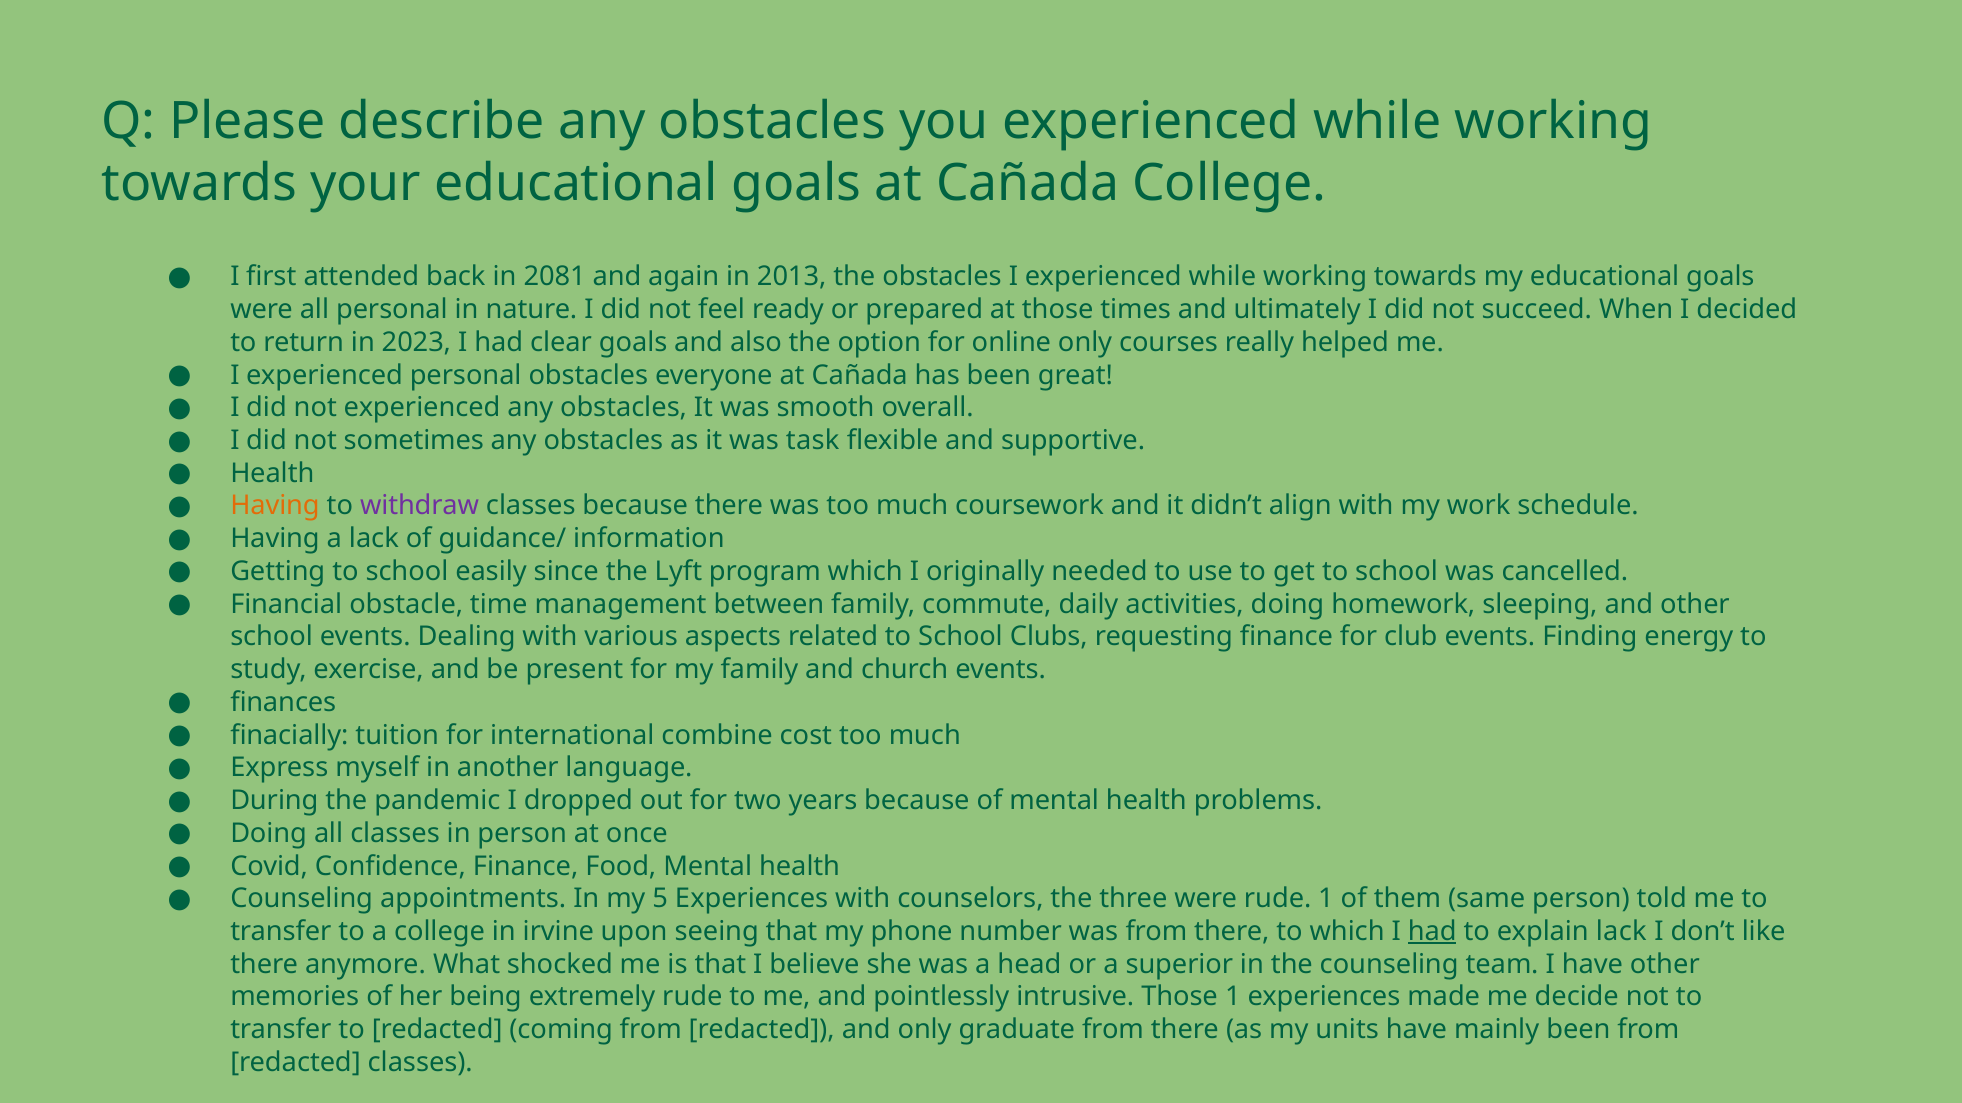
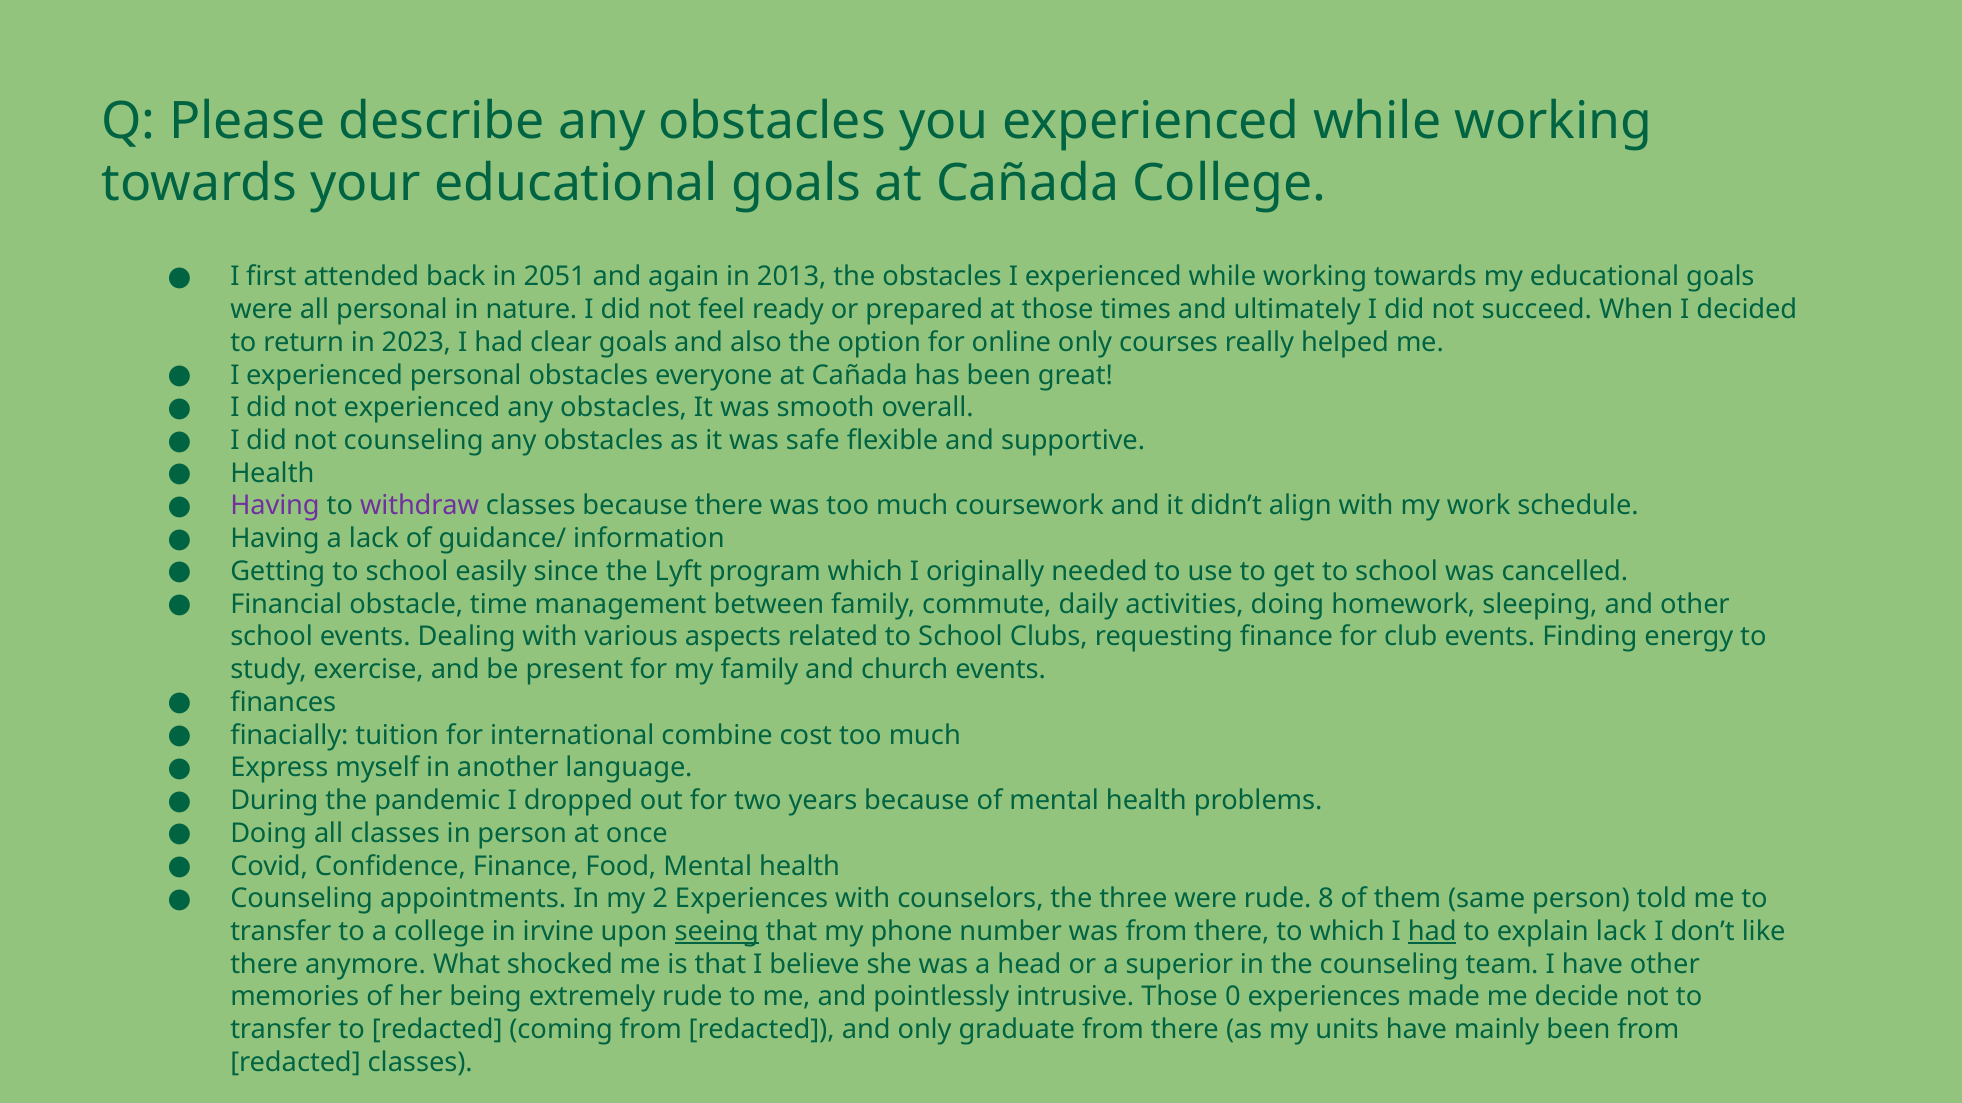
2081: 2081 -> 2051
not sometimes: sometimes -> counseling
task: task -> safe
Having at (275, 506) colour: orange -> purple
5: 5 -> 2
rude 1: 1 -> 8
seeing underline: none -> present
Those 1: 1 -> 0
